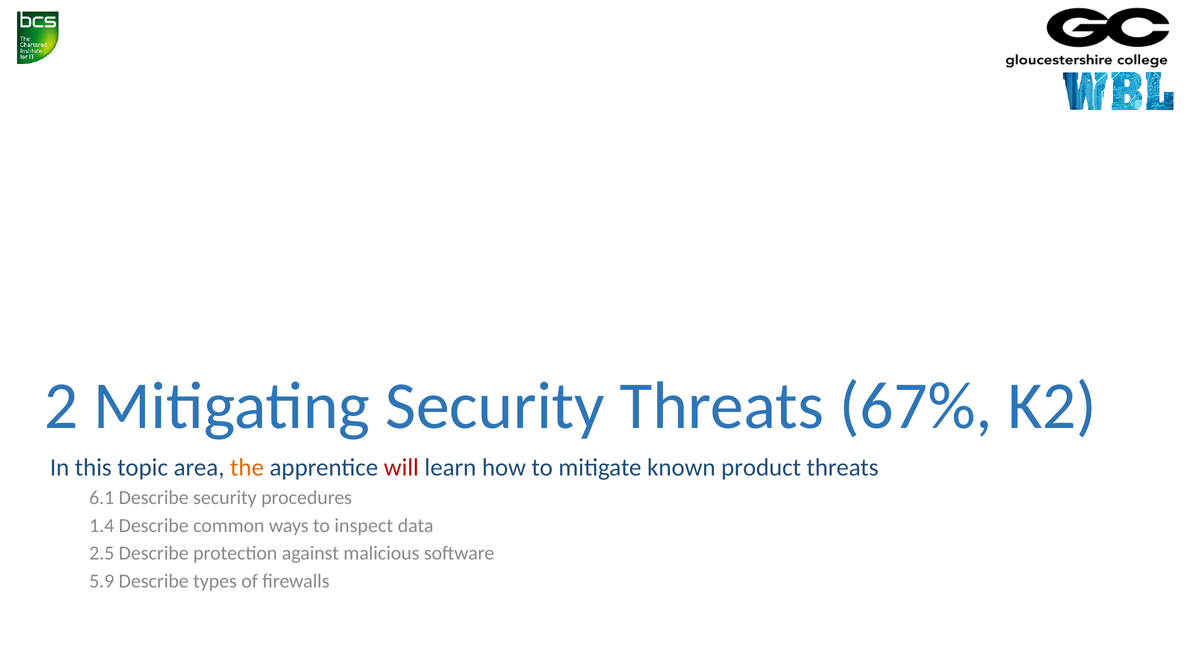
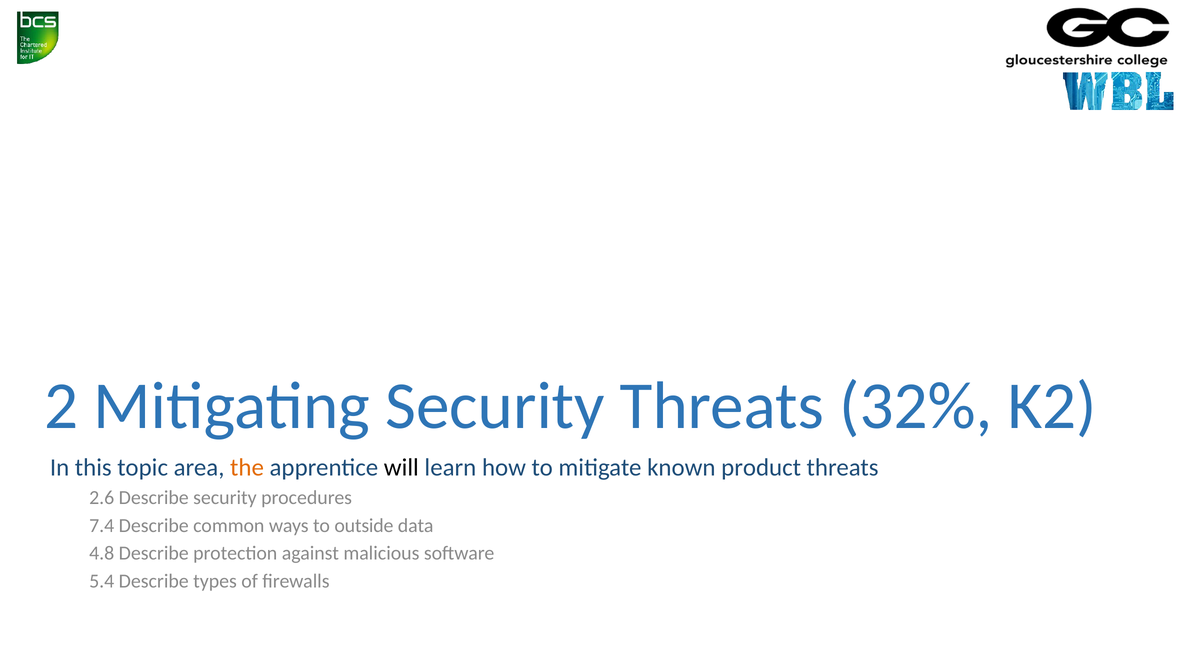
67%: 67% -> 32%
will colour: red -> black
6.1: 6.1 -> 2.6
1.4: 1.4 -> 7.4
inspect: inspect -> outside
2.5: 2.5 -> 4.8
5.9: 5.9 -> 5.4
